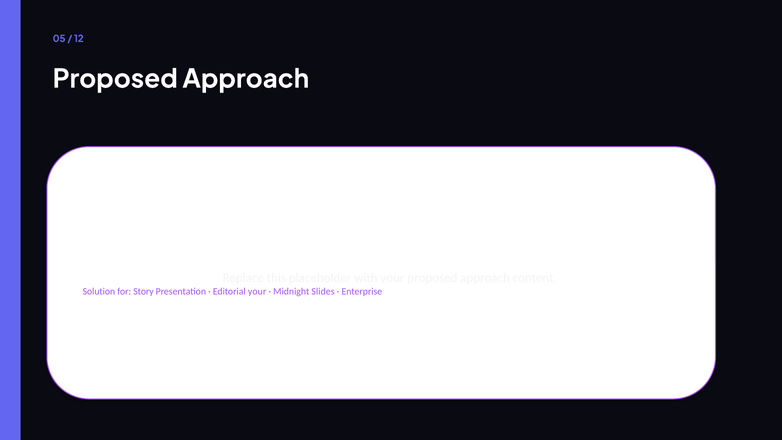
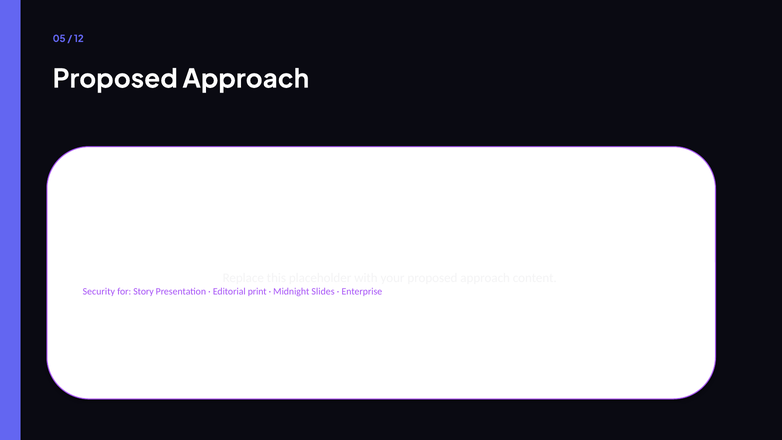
Solution: Solution -> Security
Editorial your: your -> print
